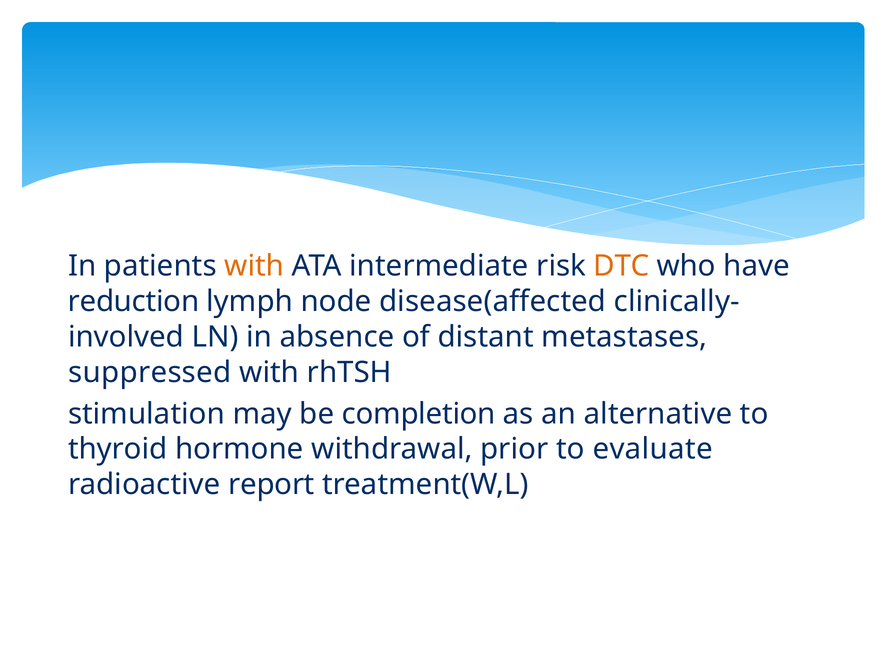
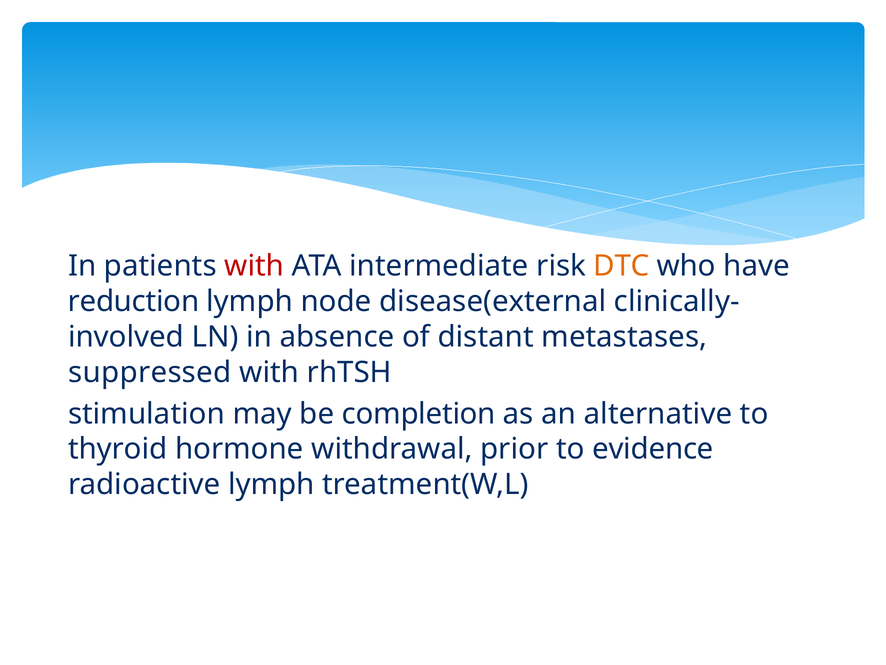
with at (254, 266) colour: orange -> red
disease(affected: disease(affected -> disease(external
evaluate: evaluate -> evidence
radioactive report: report -> lymph
